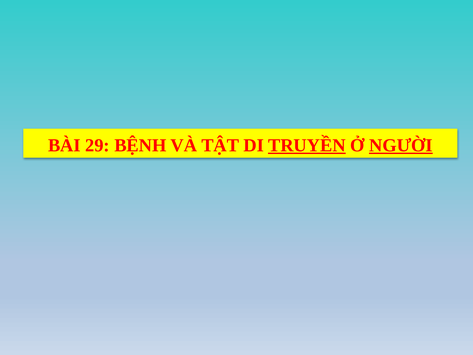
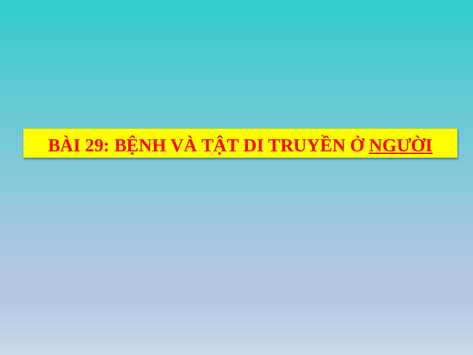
TRUYỀN underline: present -> none
